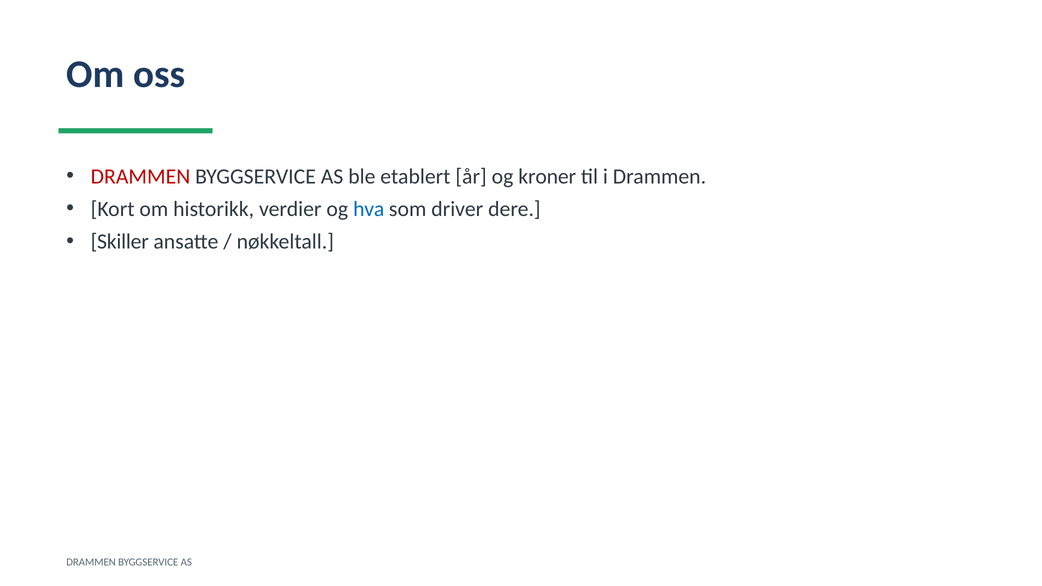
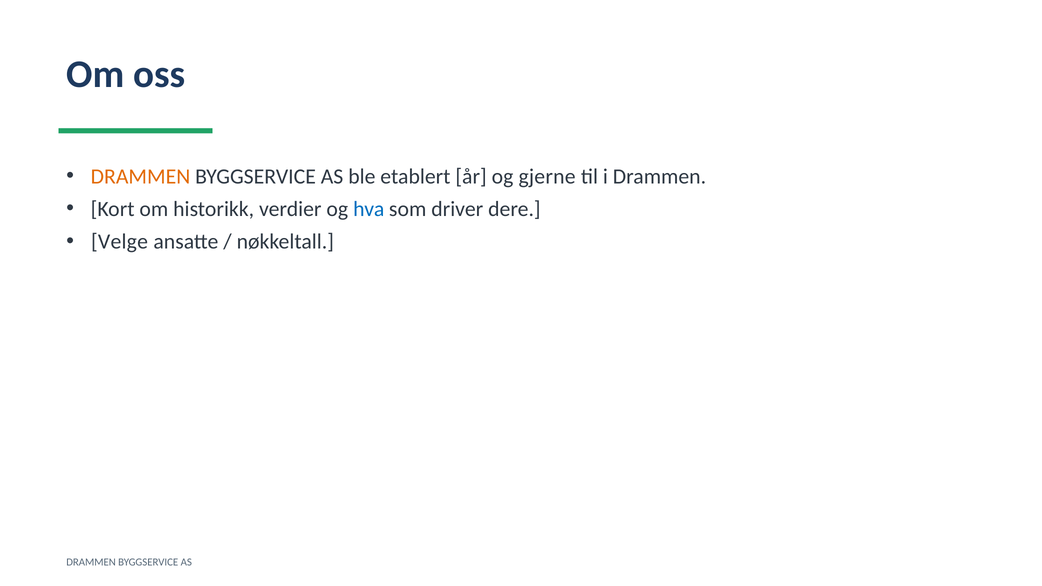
DRAMMEN at (140, 176) colour: red -> orange
kroner: kroner -> gjerne
Skiller: Skiller -> Velge
